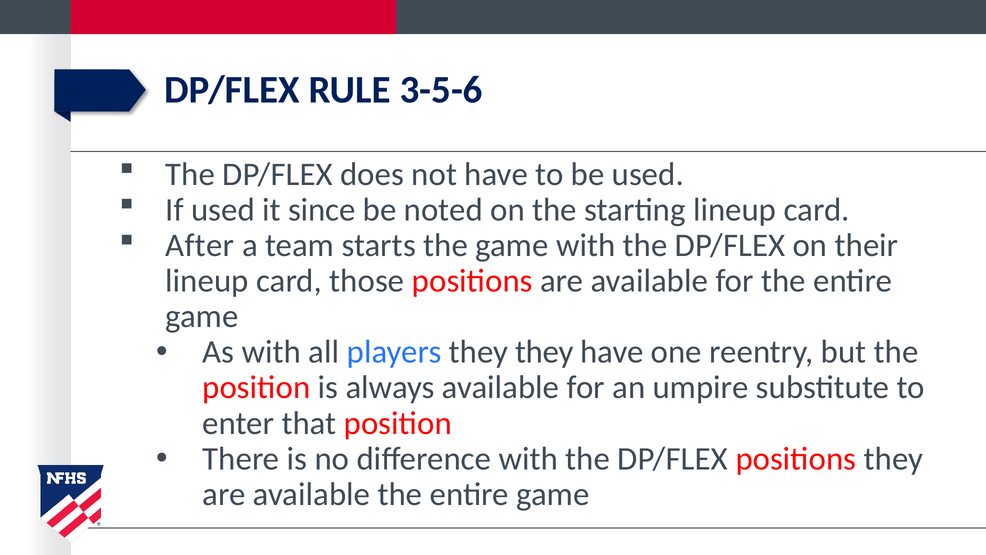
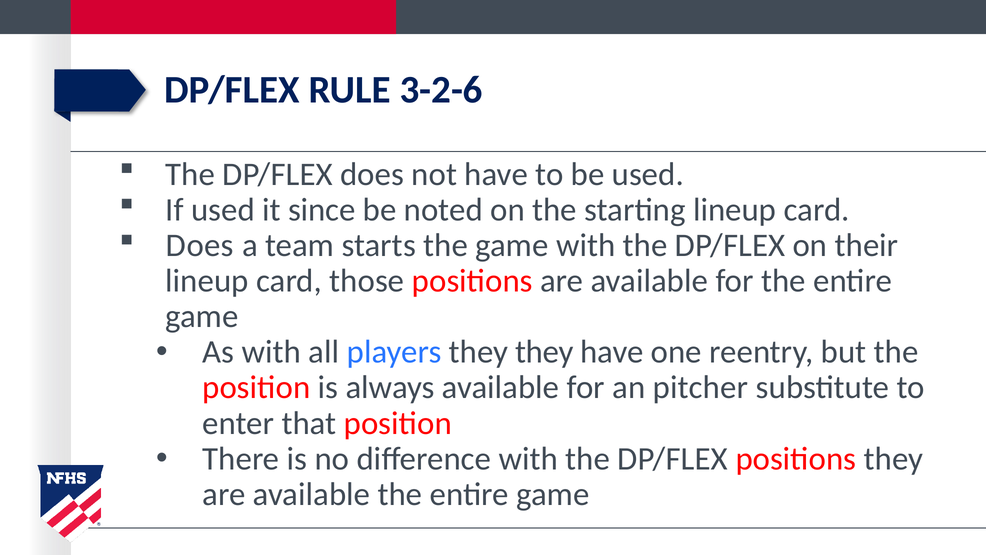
3-5-6: 3-5-6 -> 3-2-6
After at (200, 245): After -> Does
umpire: umpire -> pitcher
